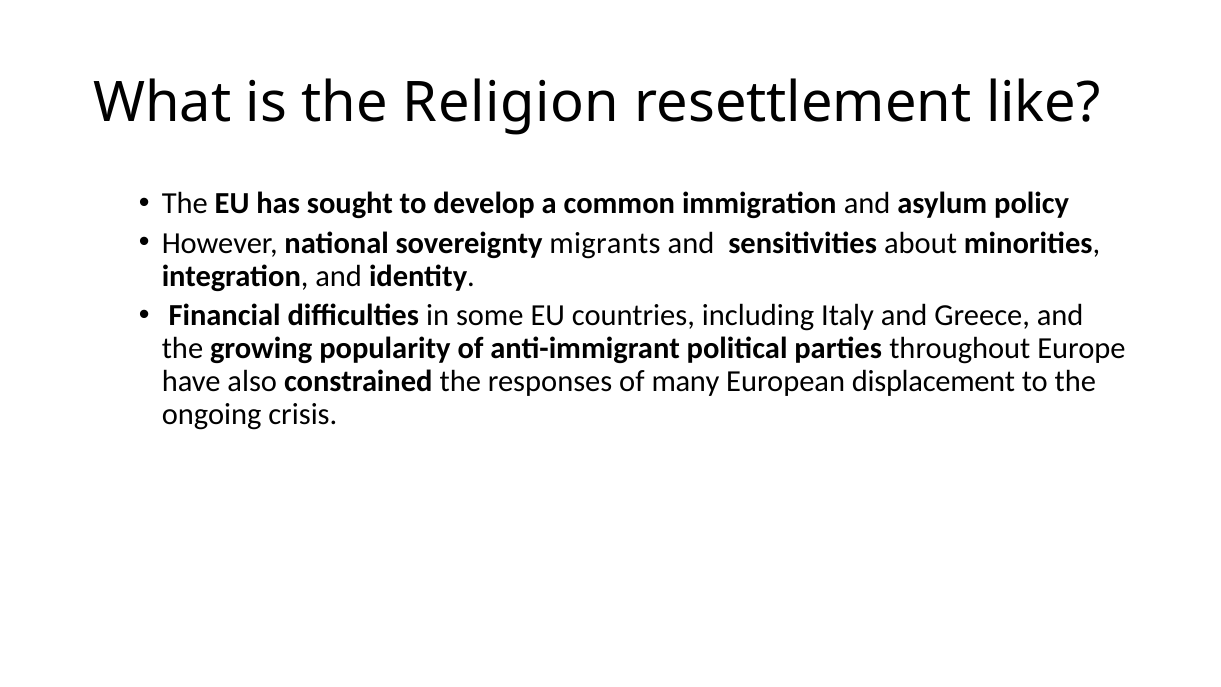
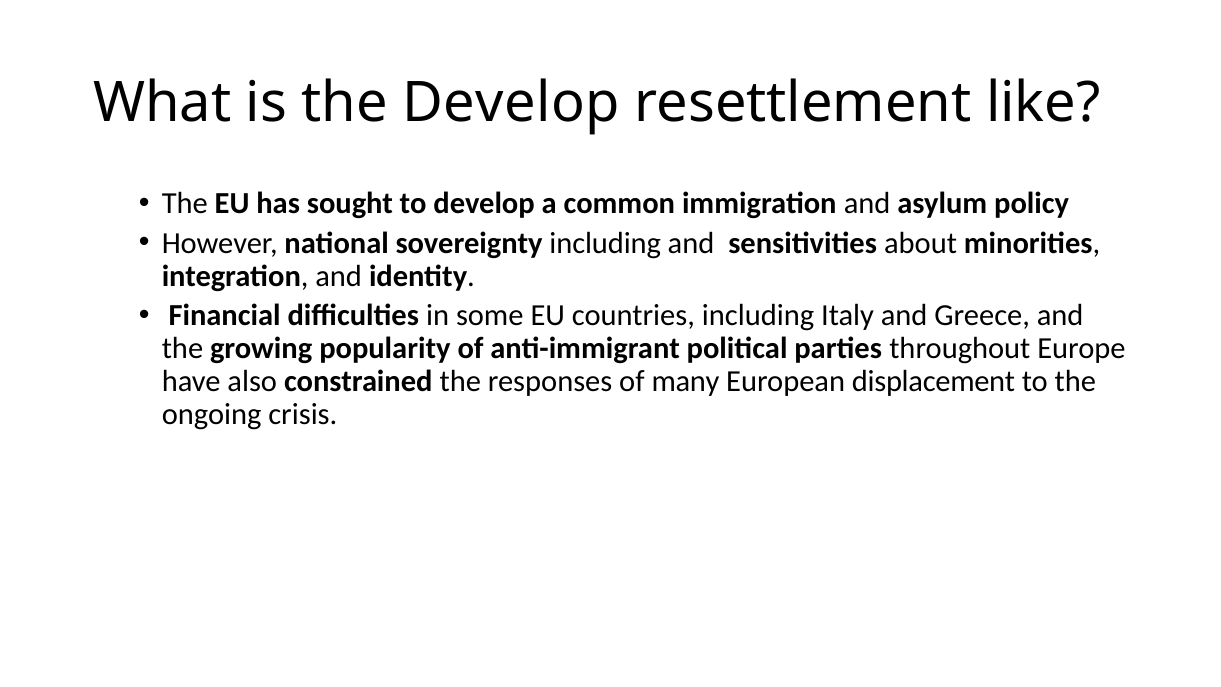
the Religion: Religion -> Develop
sovereignty migrants: migrants -> including
